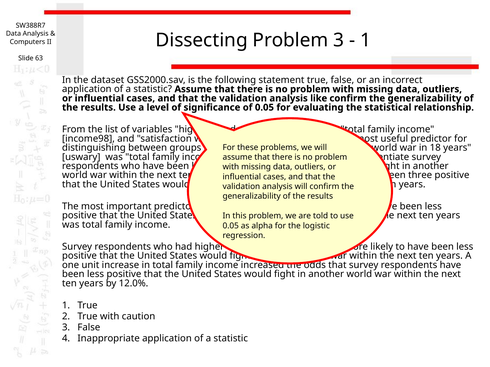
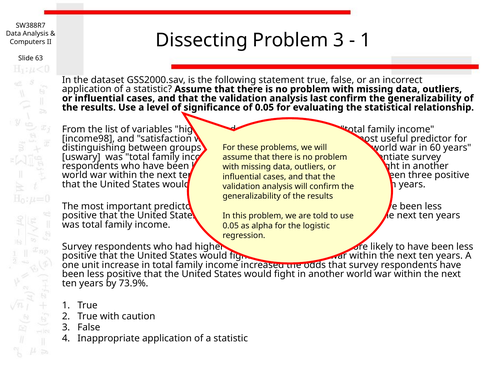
like: like -> last
18: 18 -> 60
12.0%: 12.0% -> 73.9%
